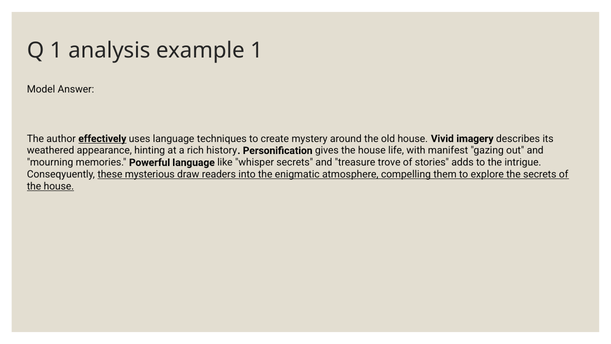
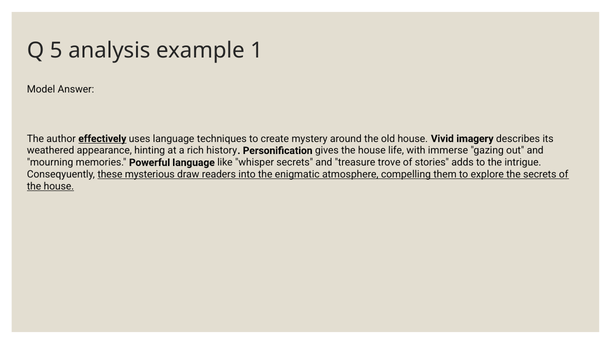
Q 1: 1 -> 5
manifest: manifest -> immerse
